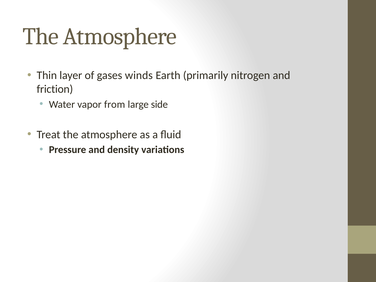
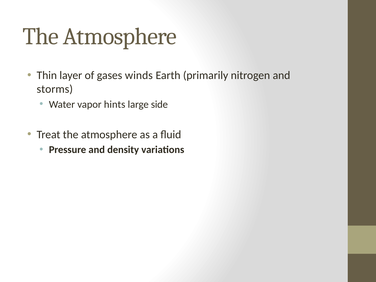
friction: friction -> storms
from: from -> hints
